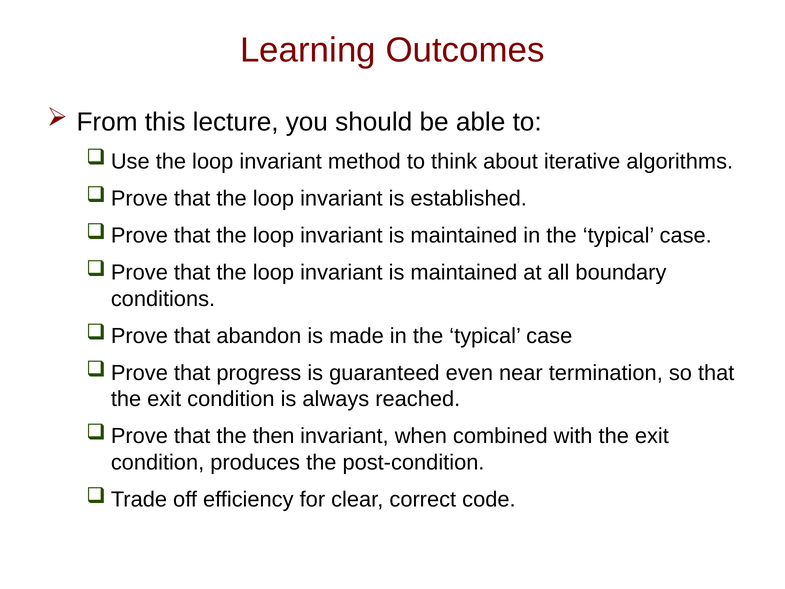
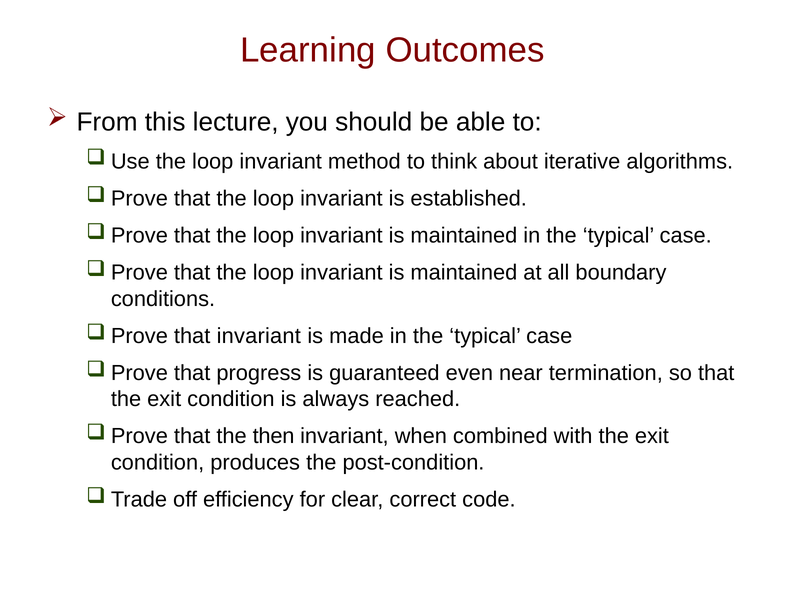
that abandon: abandon -> invariant
